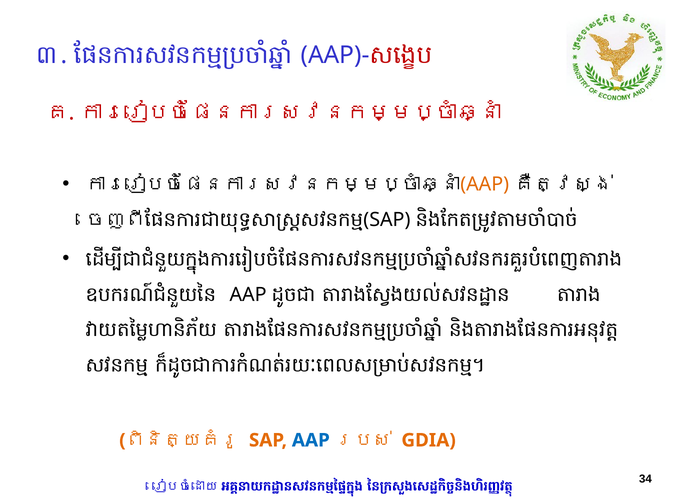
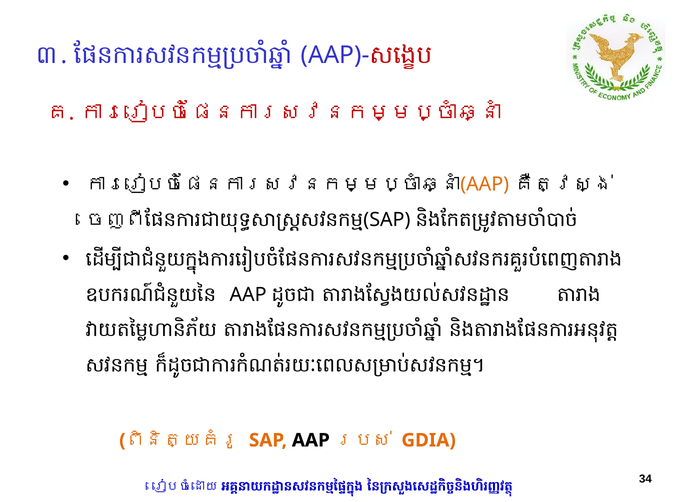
AAP at (311, 441) colour: blue -> black
